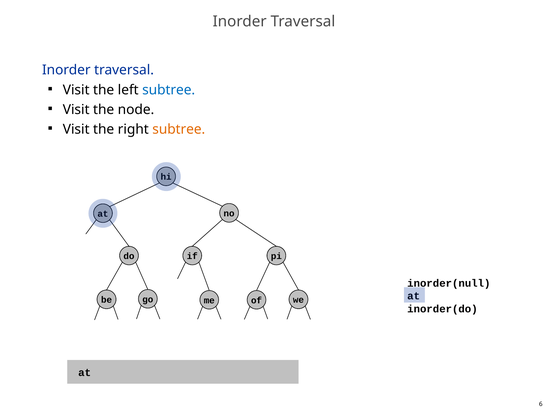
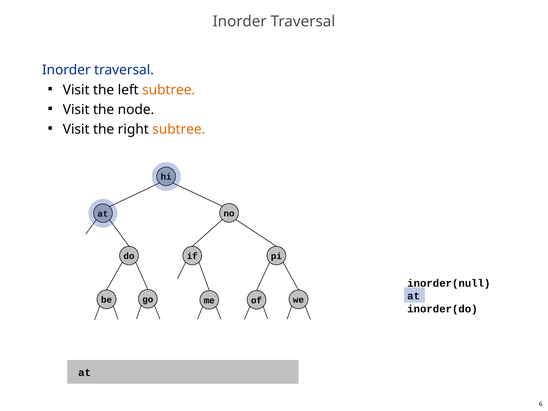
subtree at (169, 90) colour: blue -> orange
